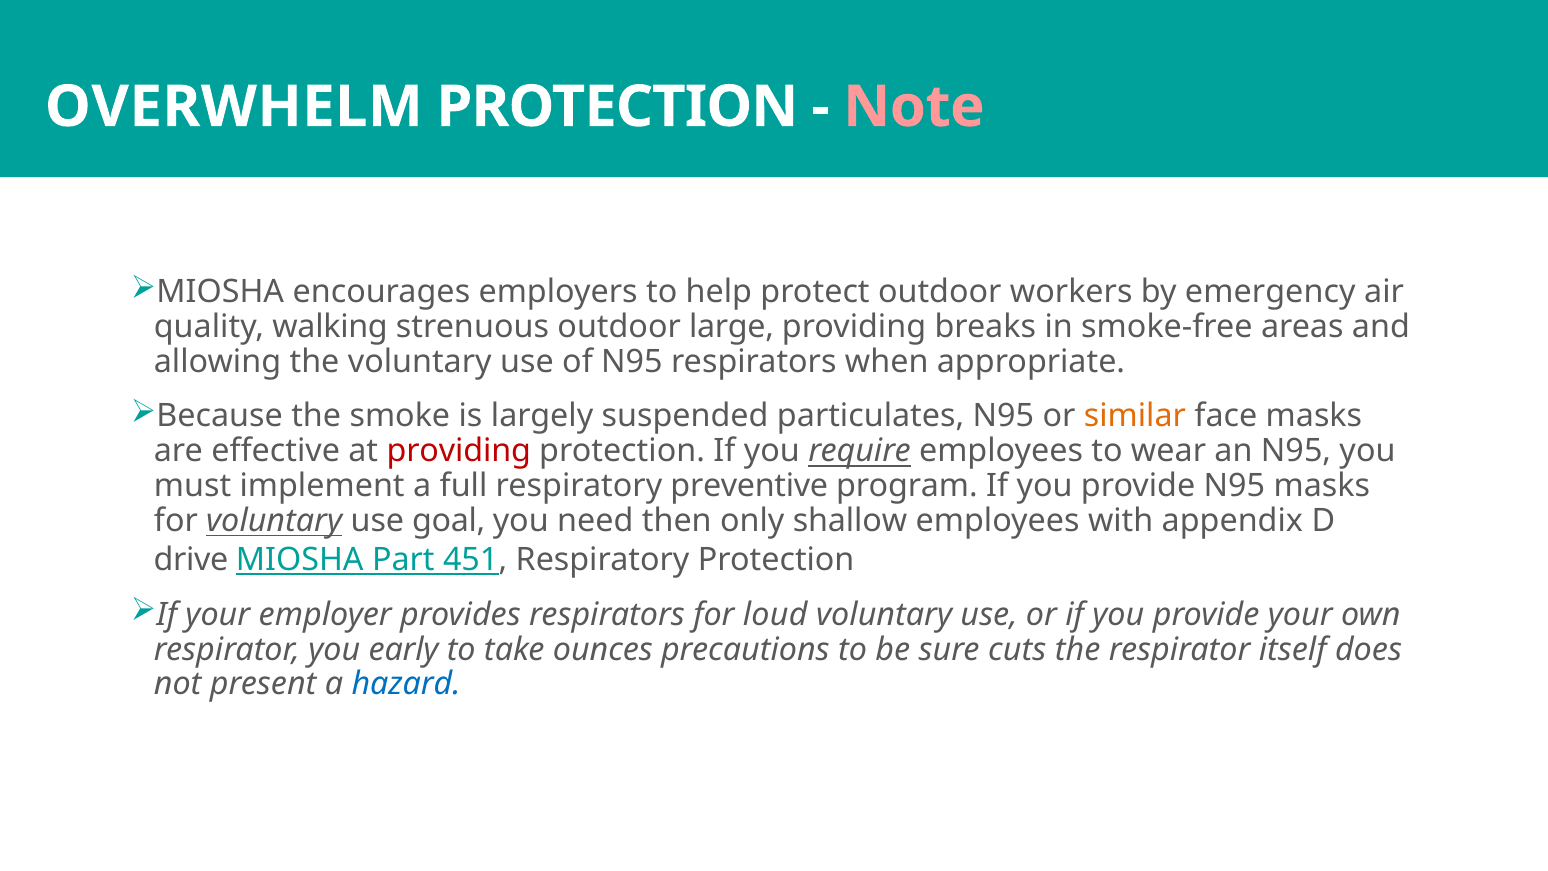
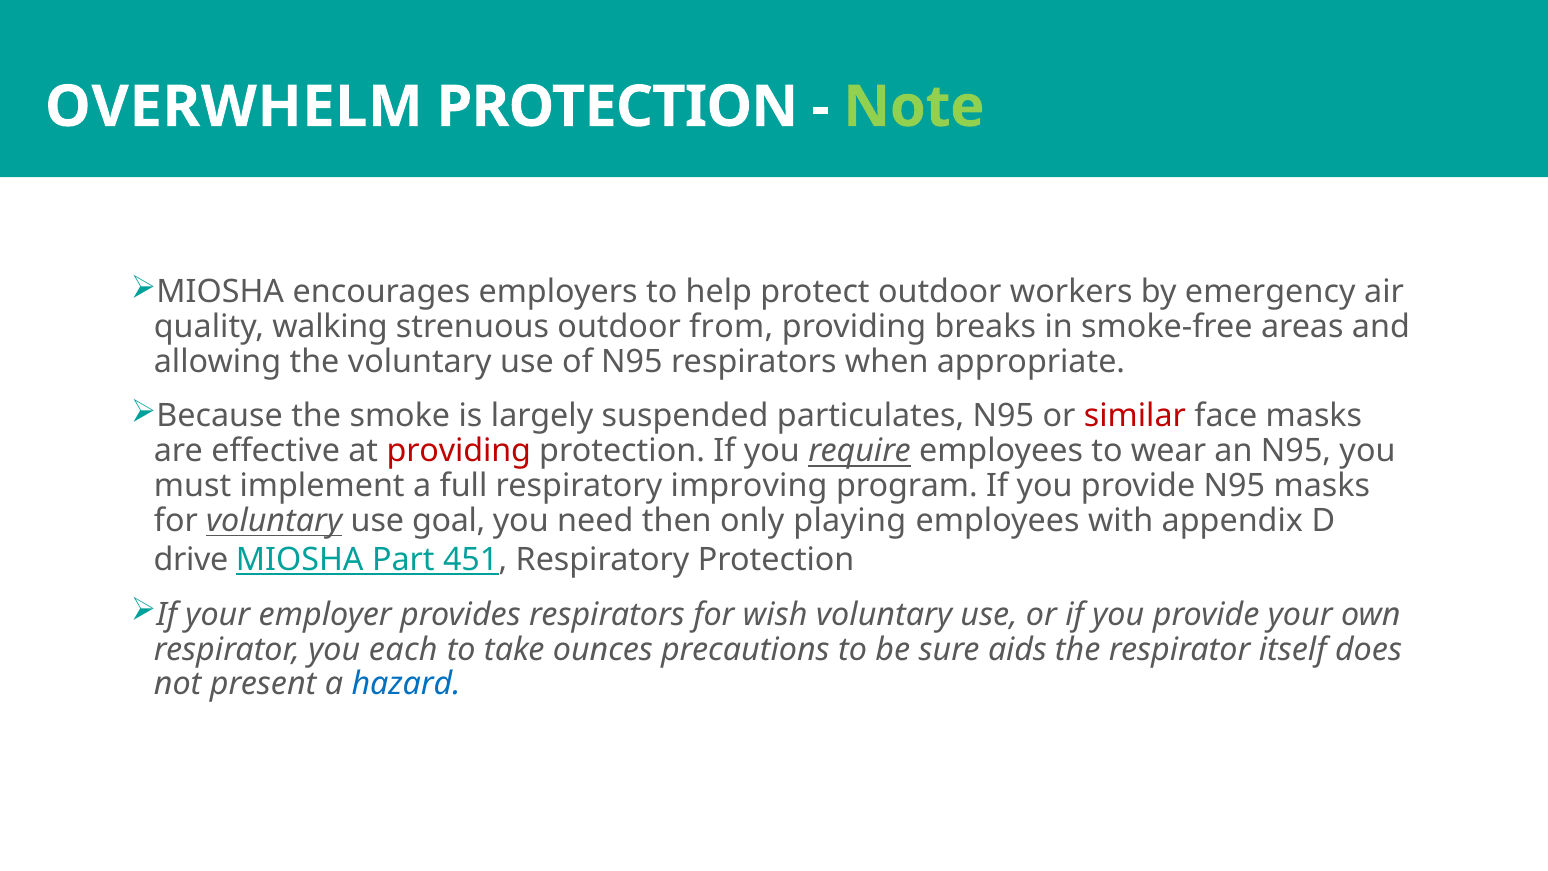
Note colour: pink -> light green
large: large -> from
similar colour: orange -> red
preventive: preventive -> improving
shallow: shallow -> playing
loud: loud -> wish
early: early -> each
cuts: cuts -> aids
